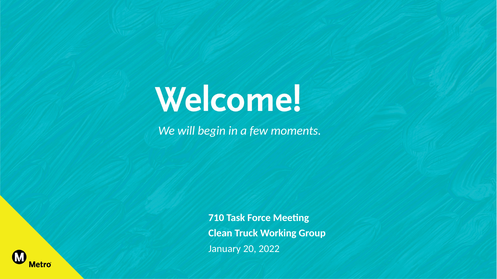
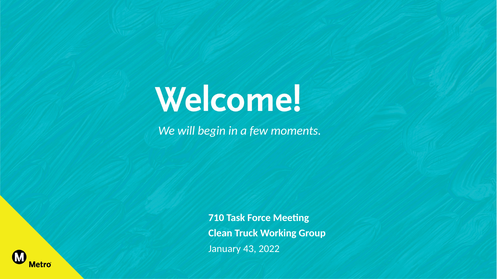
20: 20 -> 43
